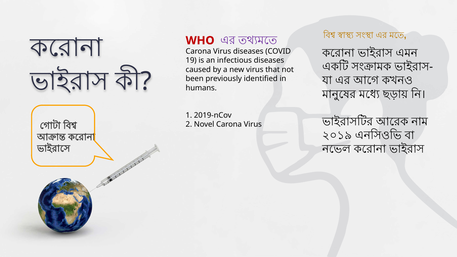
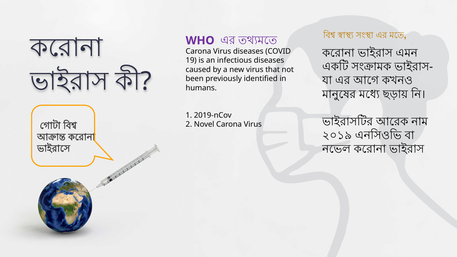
WHO colour: red -> purple
